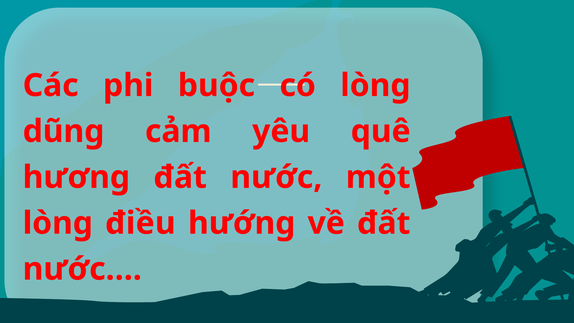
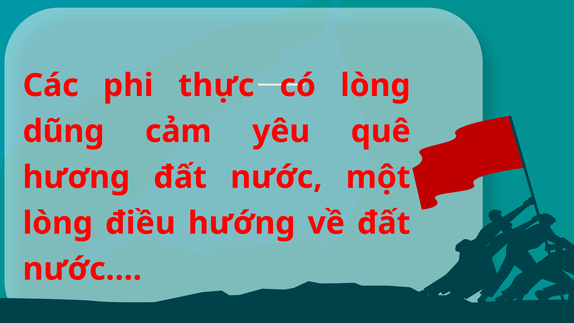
buộc: buộc -> thực
